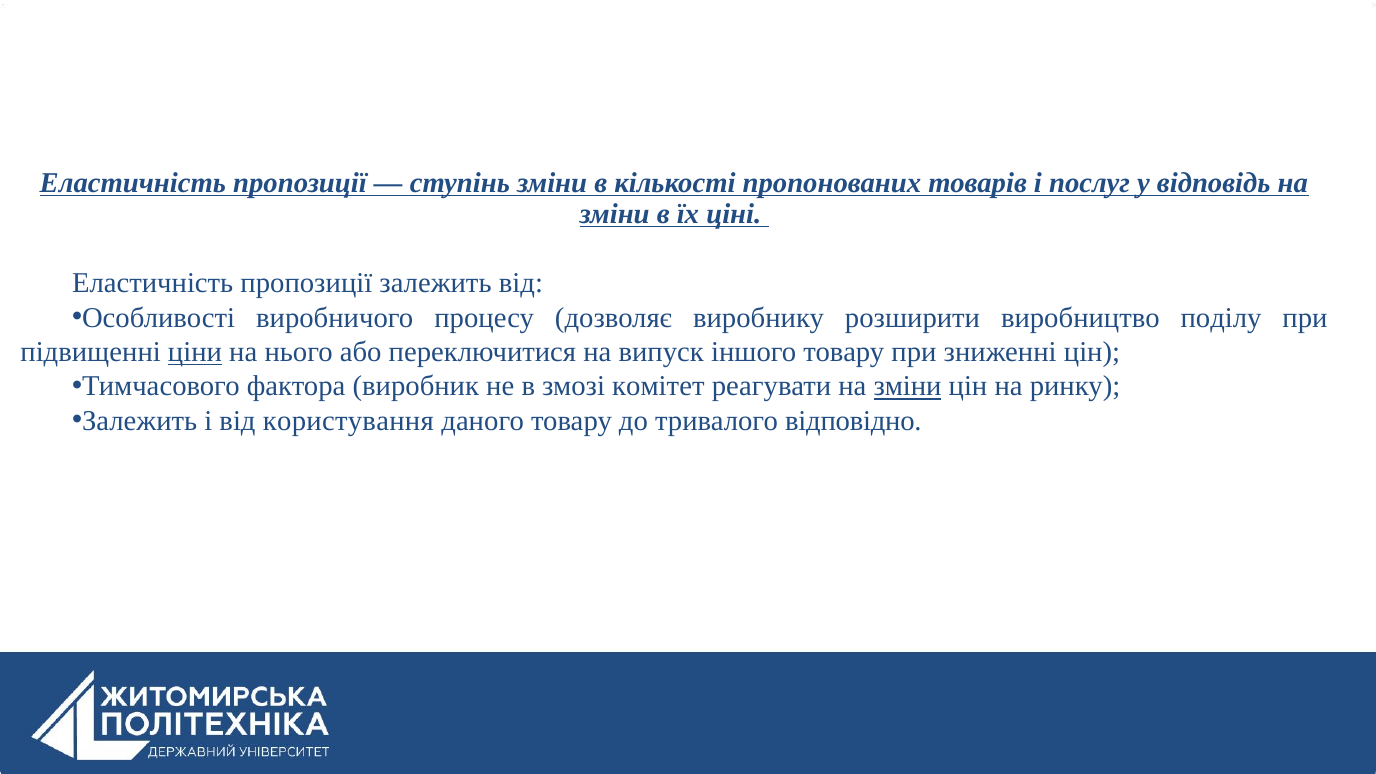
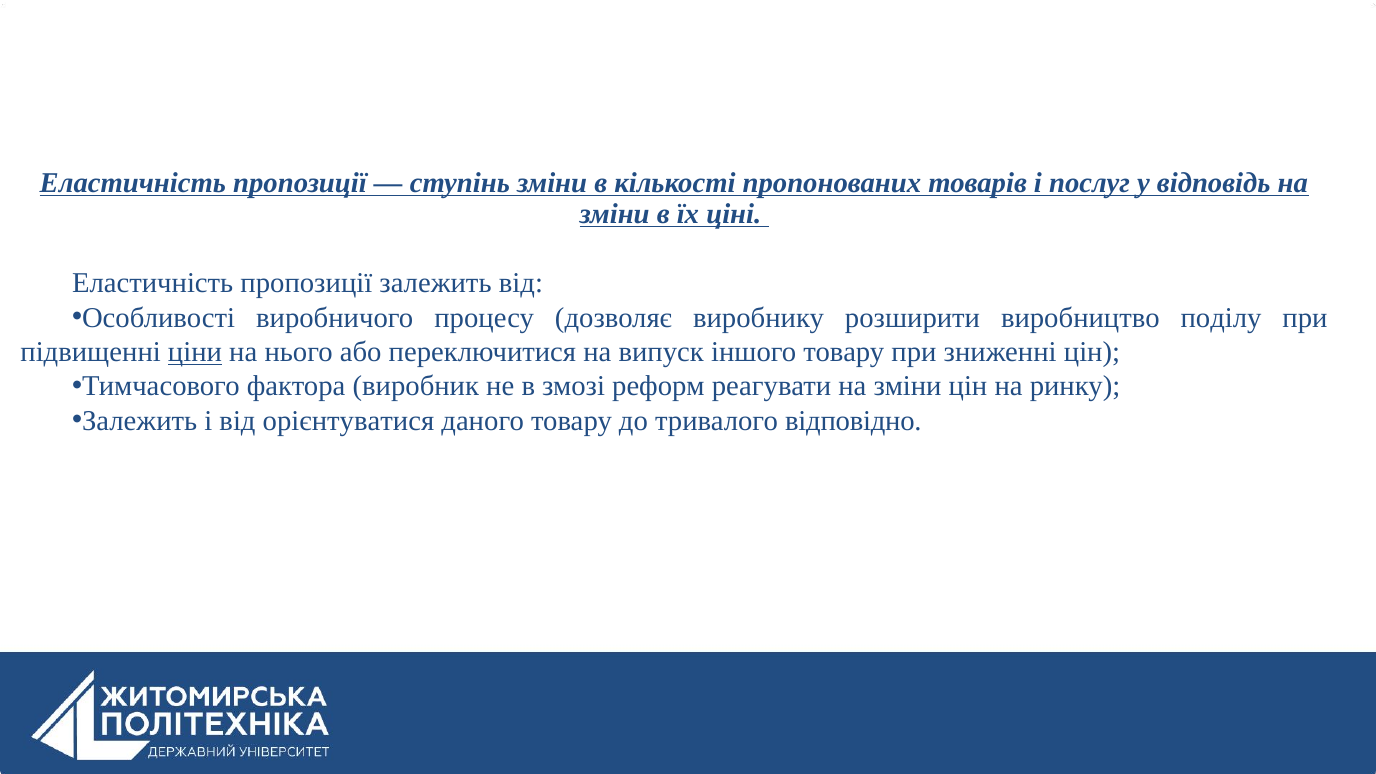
комітет: комітет -> реформ
зміни at (908, 386) underline: present -> none
користування: користування -> орієнтуватися
